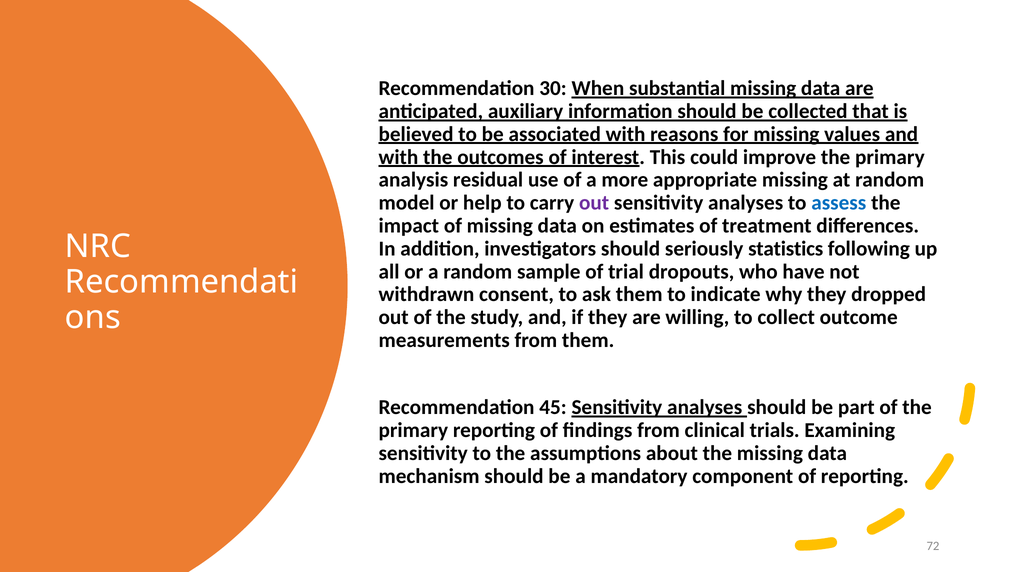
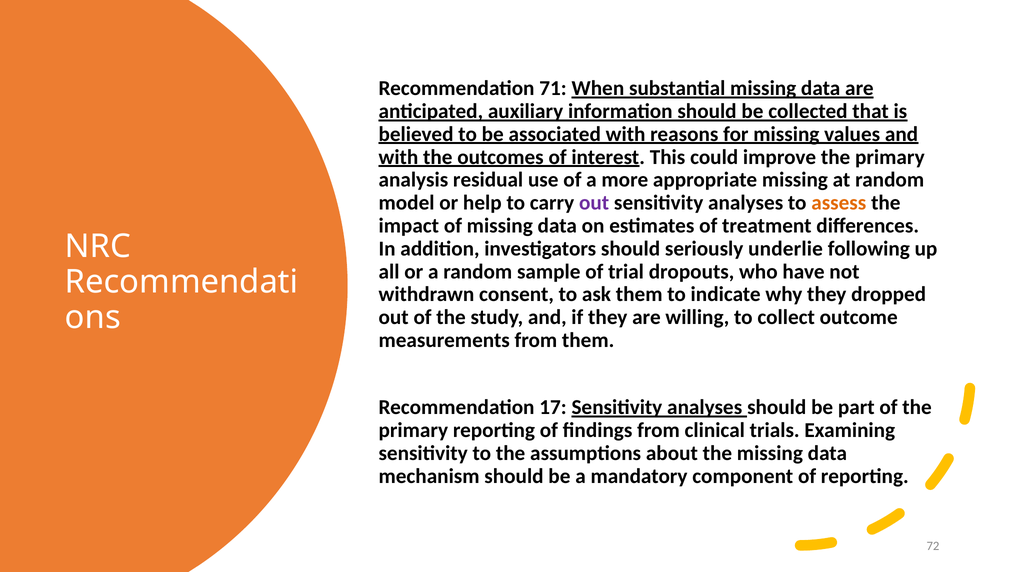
30: 30 -> 71
assess colour: blue -> orange
statistics: statistics -> underlie
45: 45 -> 17
